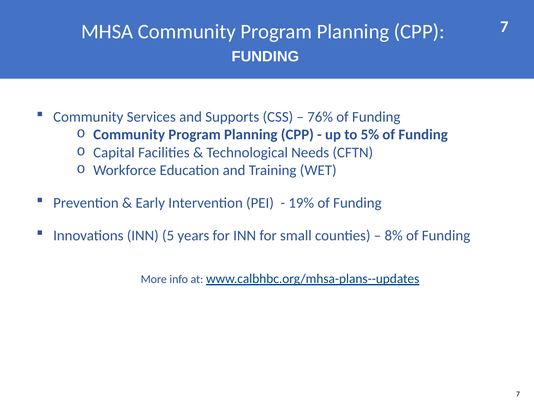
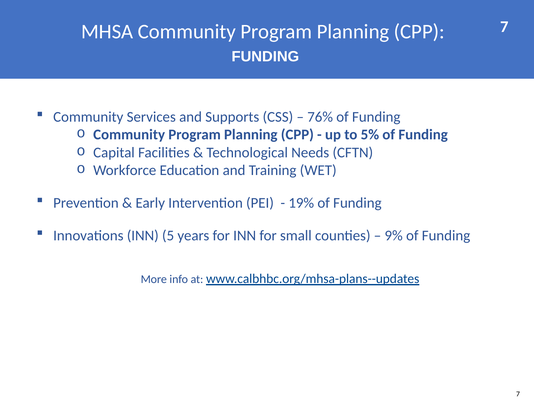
8%: 8% -> 9%
